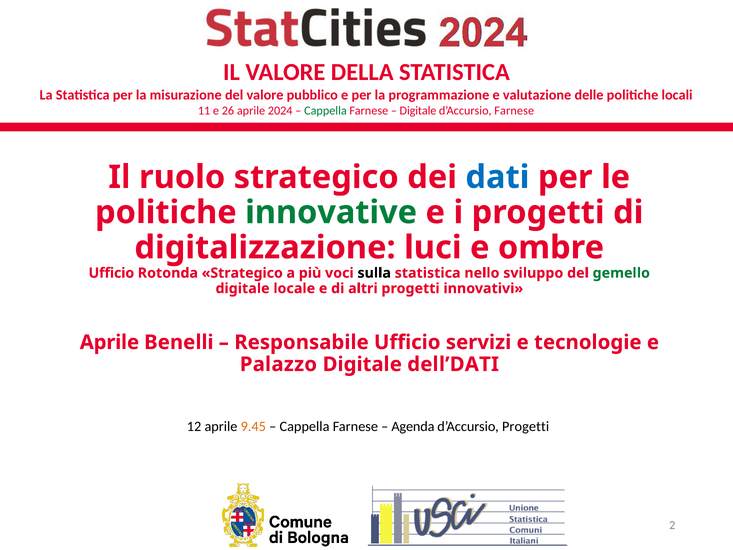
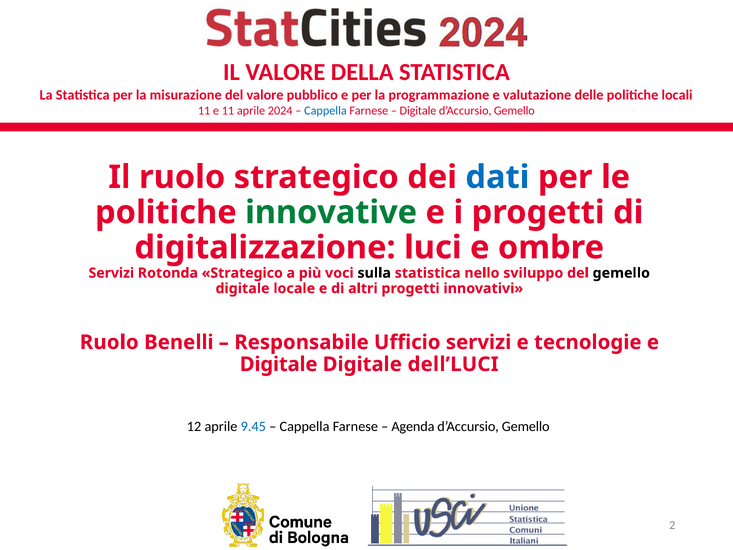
e 26: 26 -> 11
Cappella at (325, 111) colour: green -> blue
Farnese at (514, 111): Farnese -> Gemello
Ufficio at (111, 273): Ufficio -> Servizi
gemello at (621, 273) colour: green -> black
Aprile at (109, 342): Aprile -> Ruolo
Palazzo at (278, 364): Palazzo -> Digitale
dell’DATI: dell’DATI -> dell’LUCI
9.45 colour: orange -> blue
Progetti at (526, 426): Progetti -> Gemello
